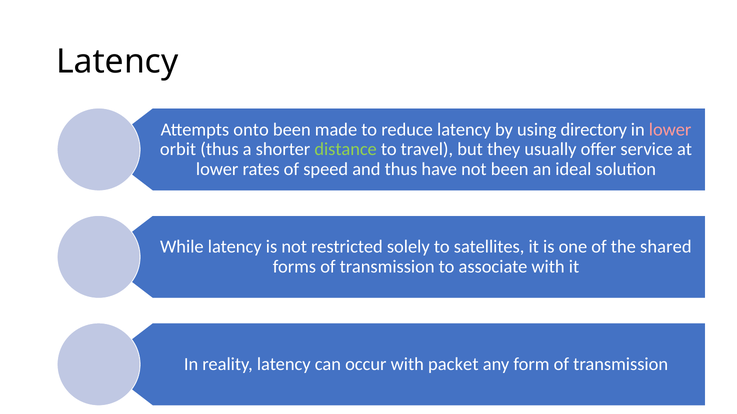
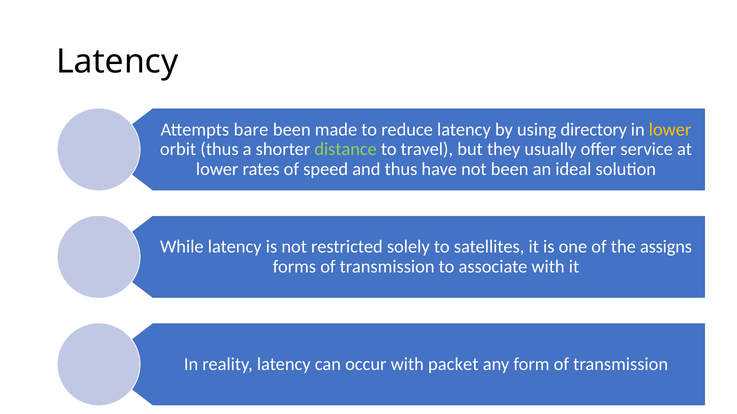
onto: onto -> bare
lower at (670, 130) colour: pink -> yellow
shared: shared -> assigns
